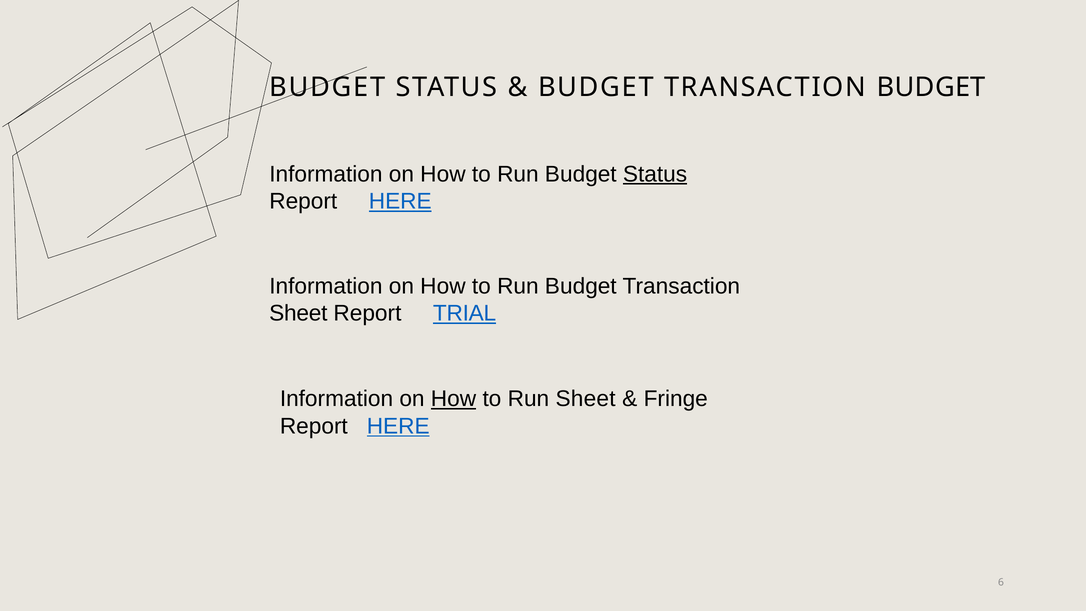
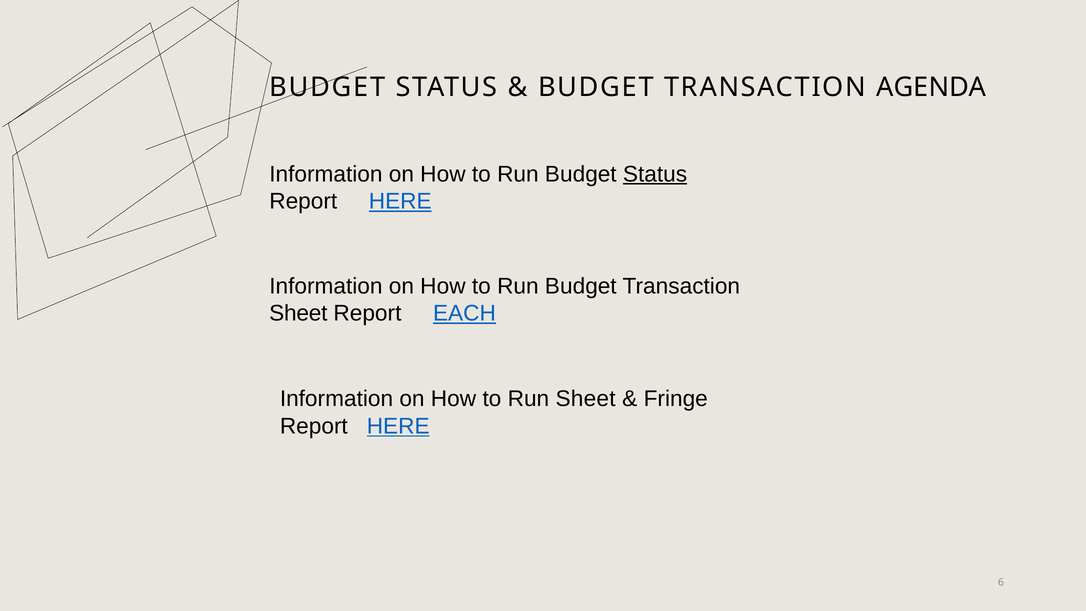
TRANSACTION BUDGET: BUDGET -> AGENDA
TRIAL: TRIAL -> EACH
How at (453, 399) underline: present -> none
